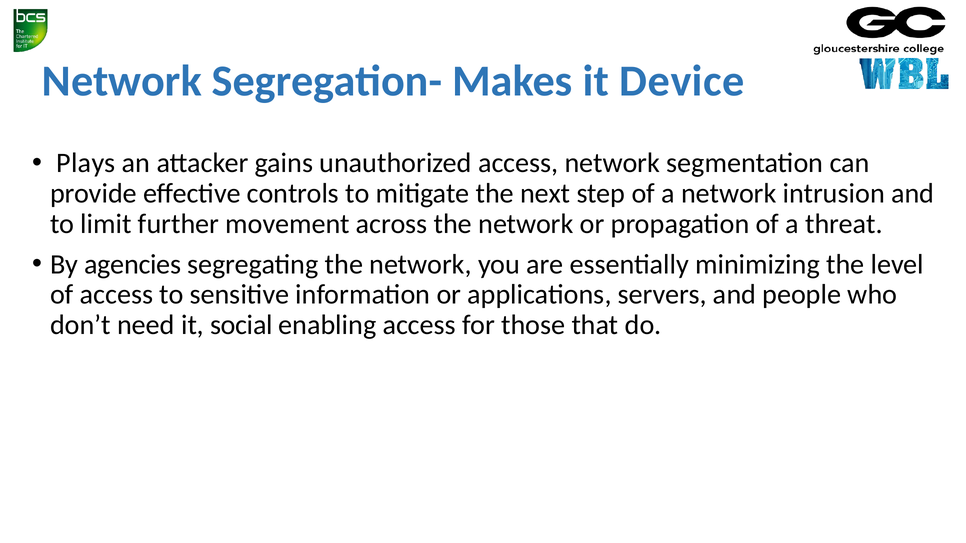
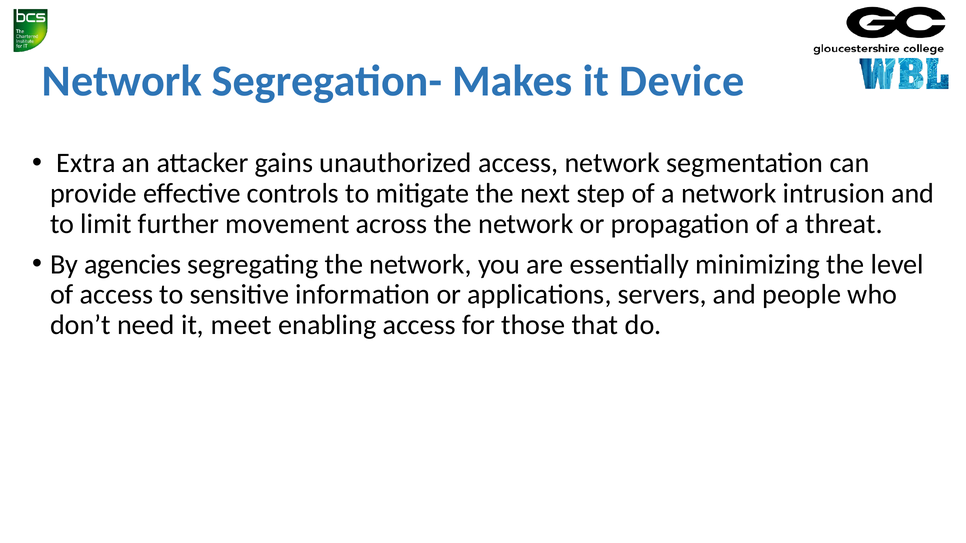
Plays: Plays -> Extra
social: social -> meet
